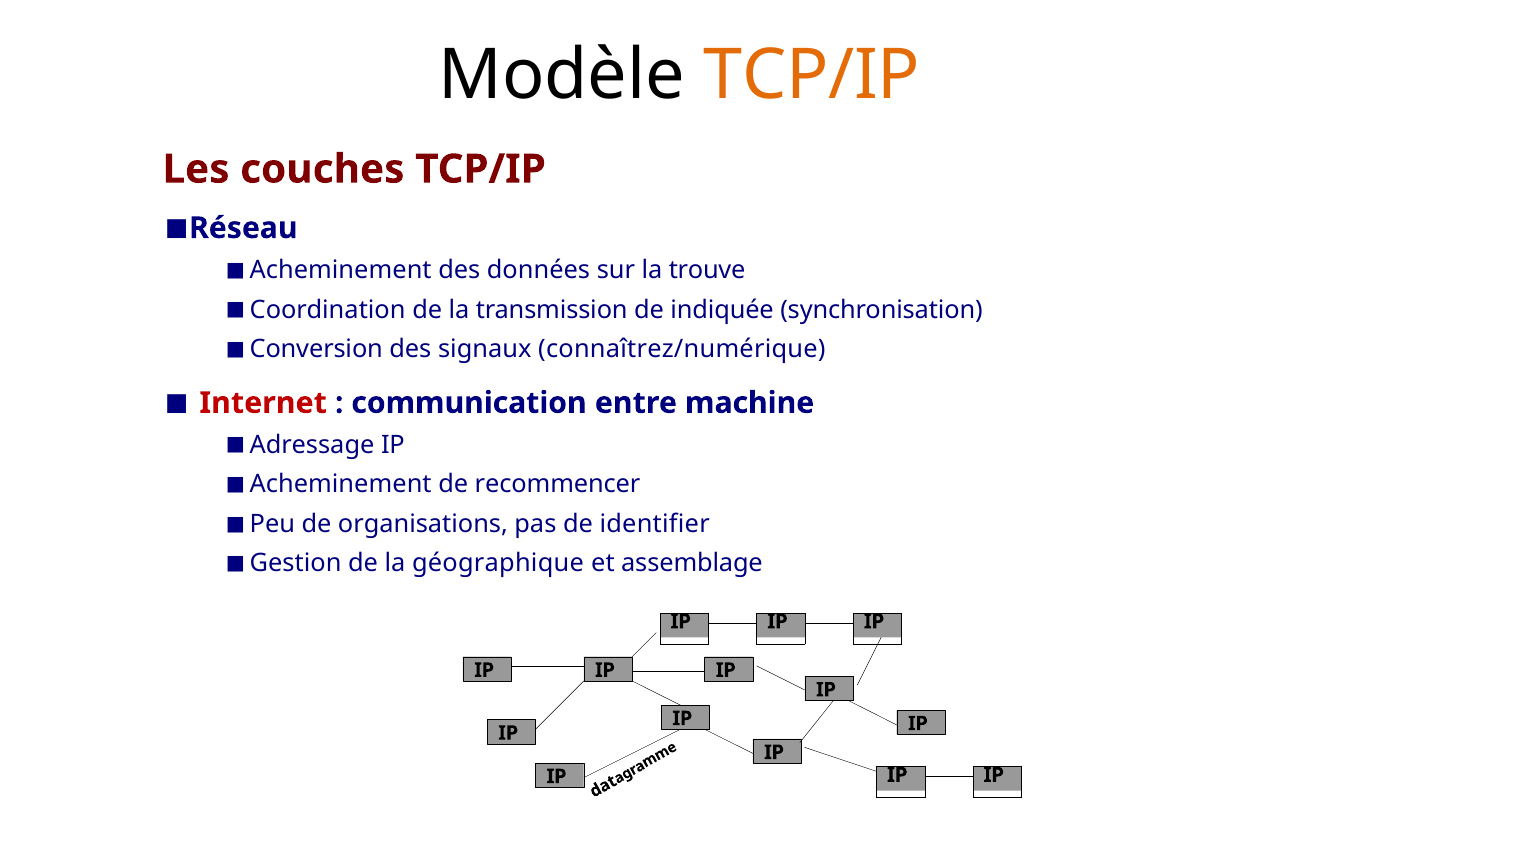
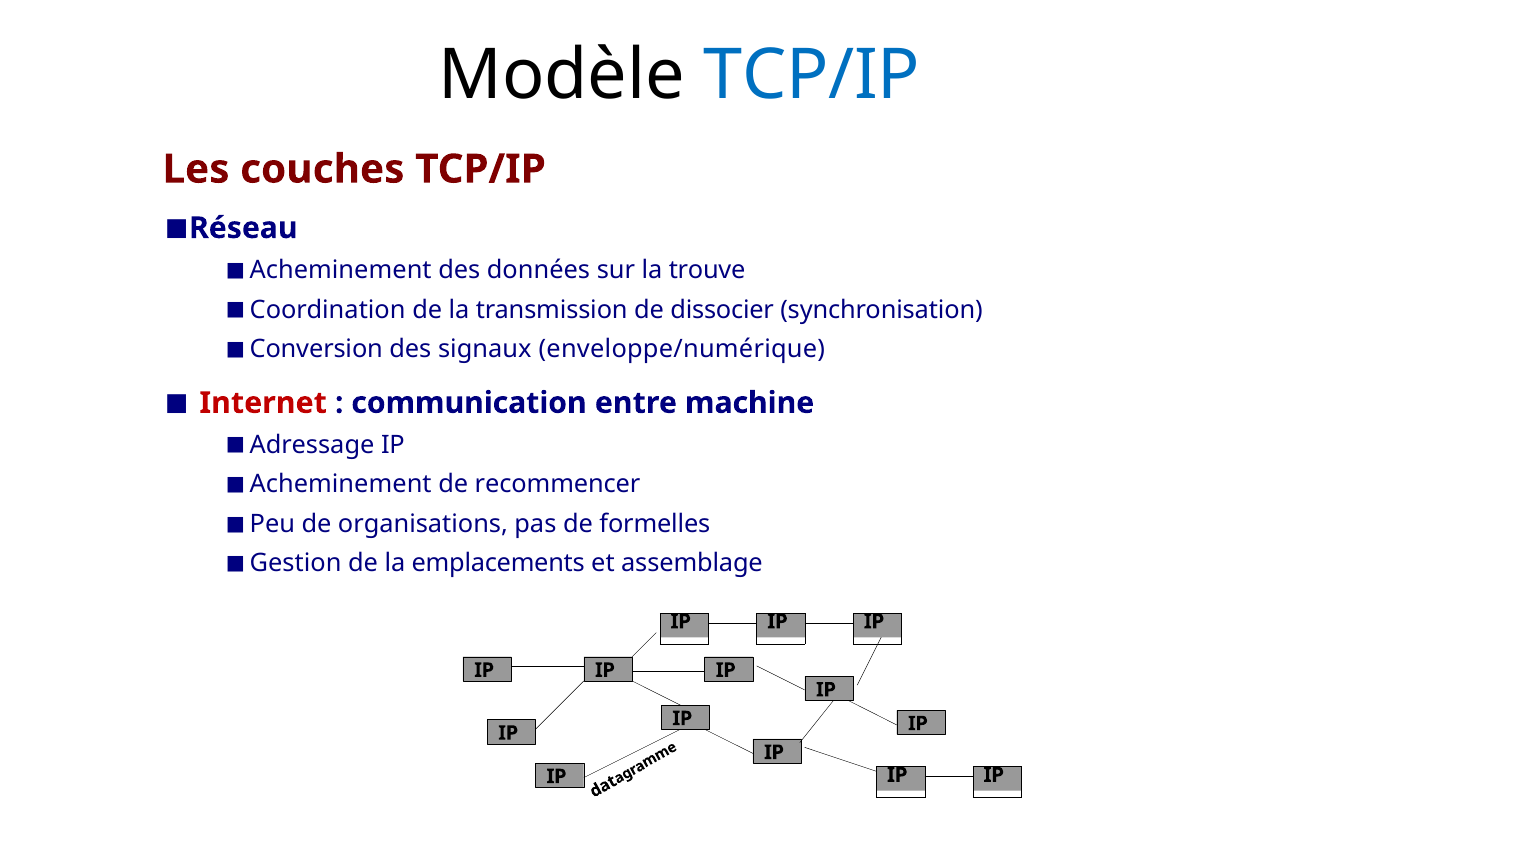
TCP/IP at (812, 75) colour: orange -> blue
indiquée: indiquée -> dissocier
connaîtrez/numérique: connaîtrez/numérique -> enveloppe/numérique
identifier: identifier -> formelles
géographique: géographique -> emplacements
